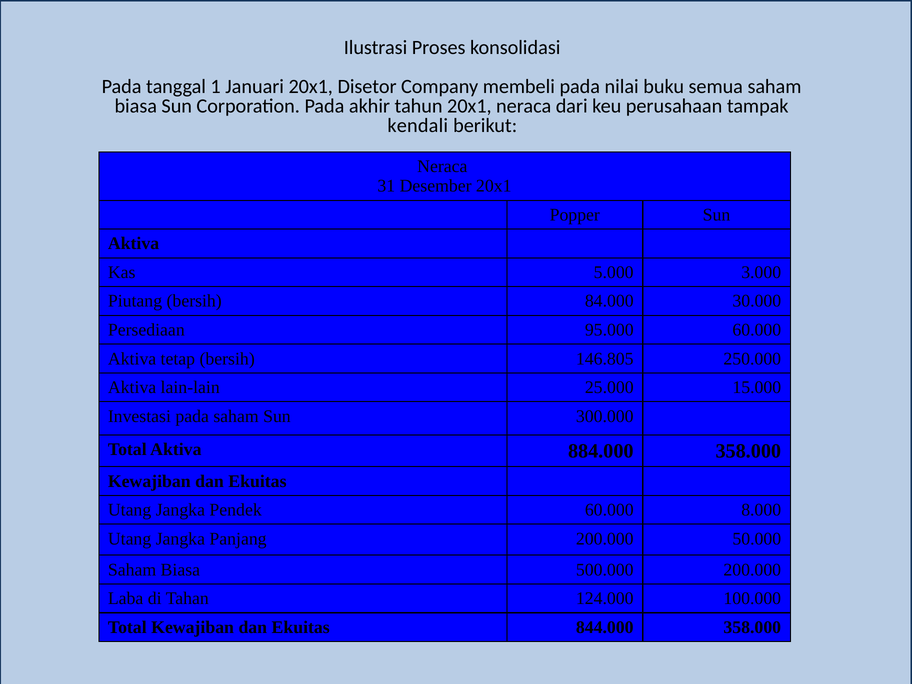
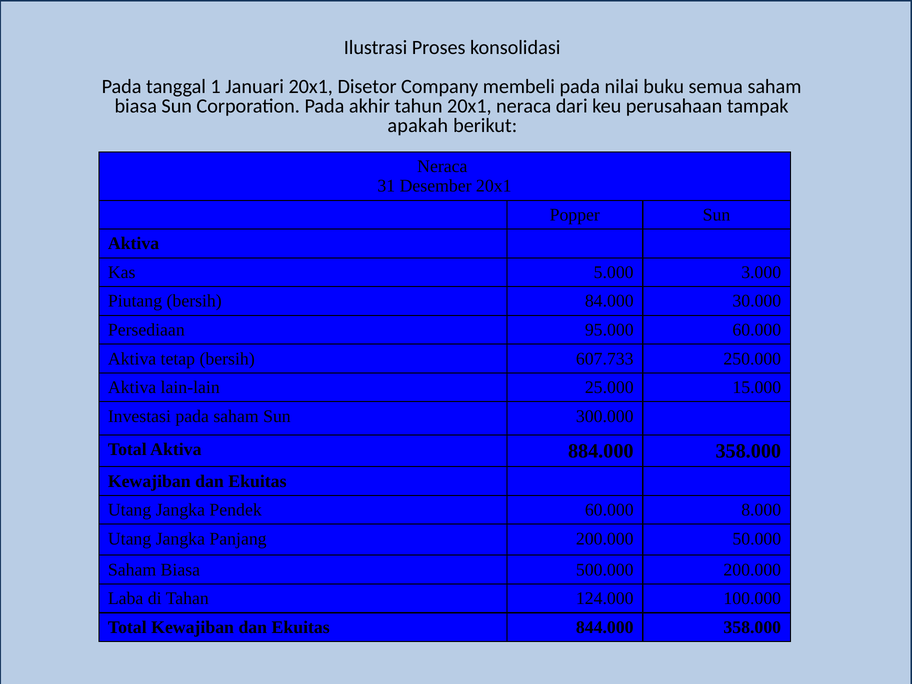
kendali: kendali -> apakah
146.805: 146.805 -> 607.733
